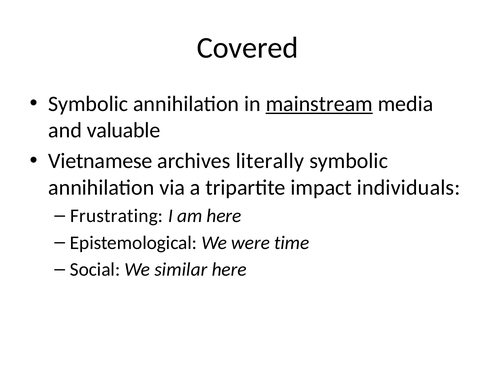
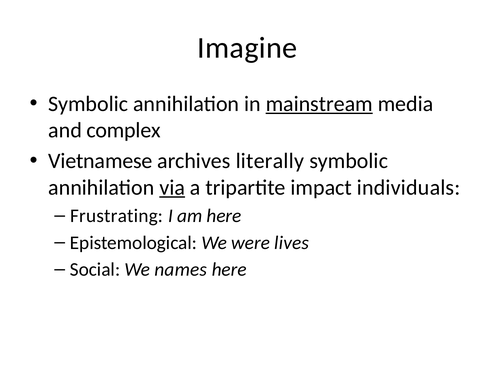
Covered: Covered -> Imagine
valuable: valuable -> complex
via underline: none -> present
time: time -> lives
similar: similar -> names
